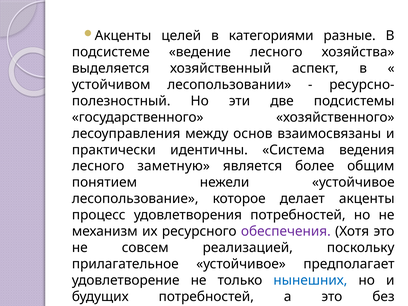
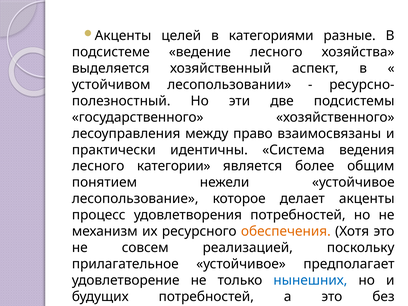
основ: основ -> право
заметную: заметную -> категории
обеспечения colour: purple -> orange
